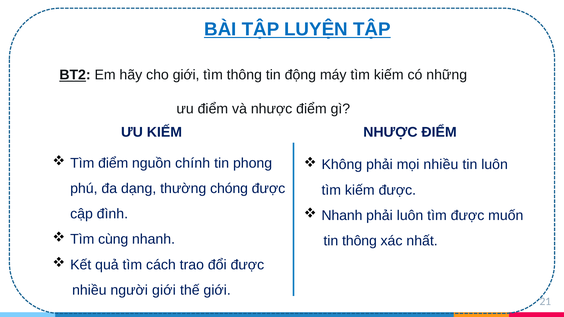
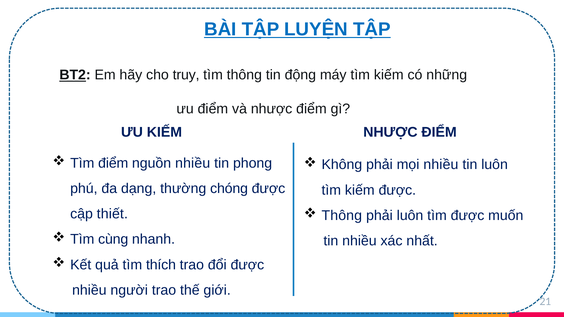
cho giới: giới -> truy
nguồn chính: chính -> nhiều
đình: đình -> thiết
Nhanh at (342, 216): Nhanh -> Thông
tin thông: thông -> nhiều
cách: cách -> thích
người giới: giới -> trao
